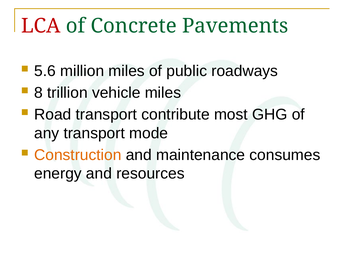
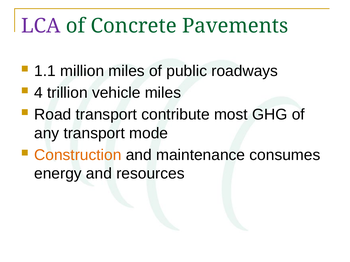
LCA colour: red -> purple
5.6: 5.6 -> 1.1
8: 8 -> 4
